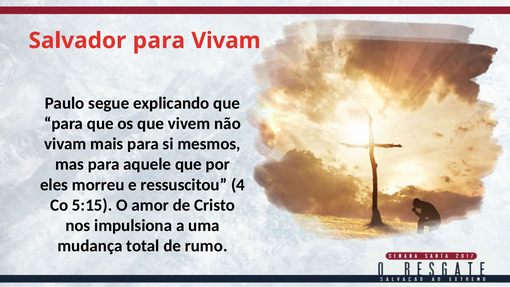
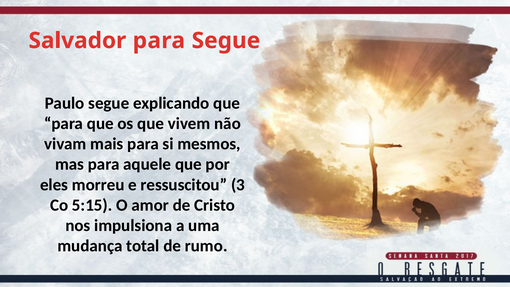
para Vivam: Vivam -> Segue
4: 4 -> 3
